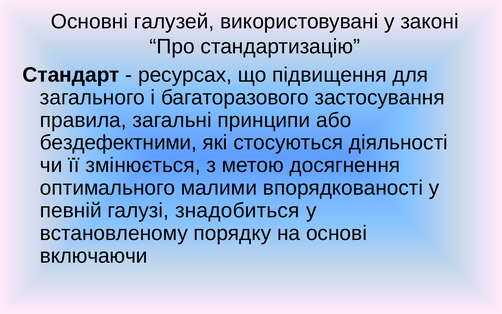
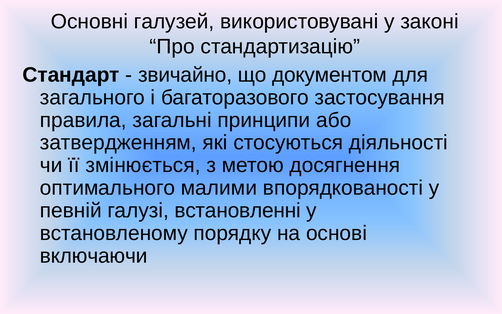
ресурсах: ресурсах -> звичайно
підвищення: підвищення -> документом
бездефектними: бездефектними -> затвердженням
знадобиться: знадобиться -> встановленні
